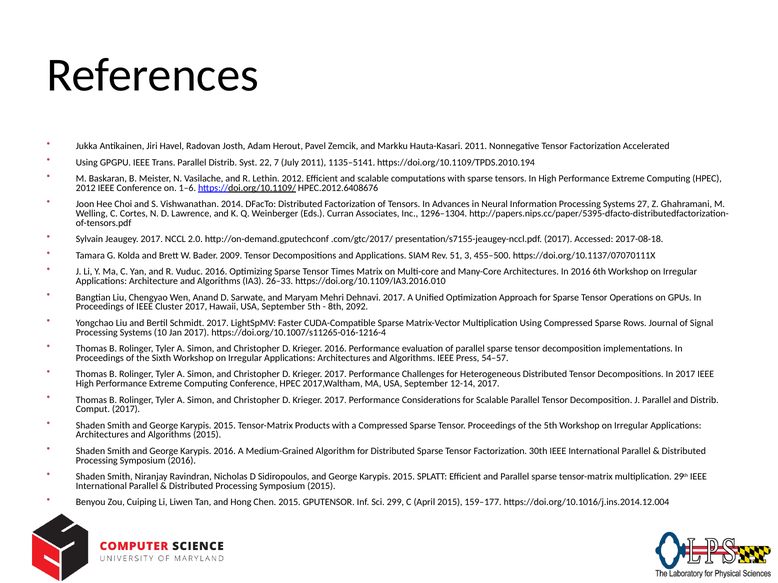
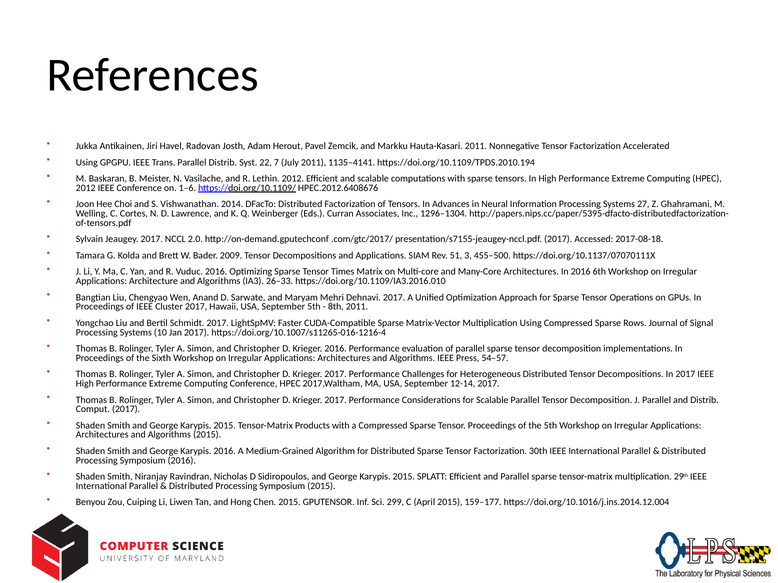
1135–5141: 1135–5141 -> 1135–4141
8th 2092: 2092 -> 2011
